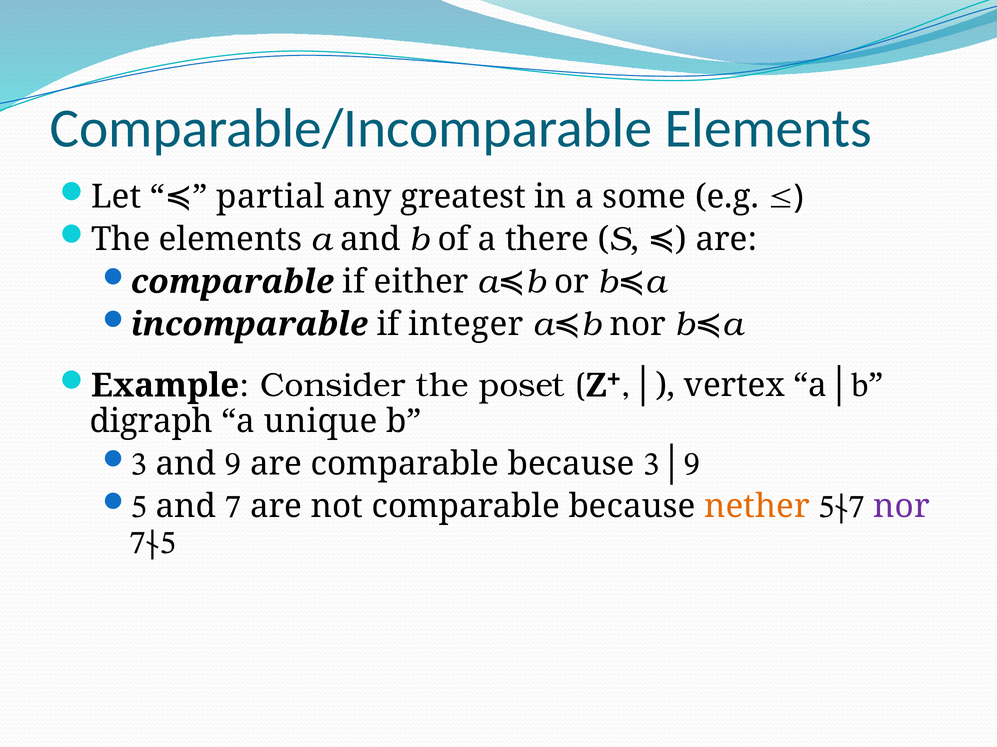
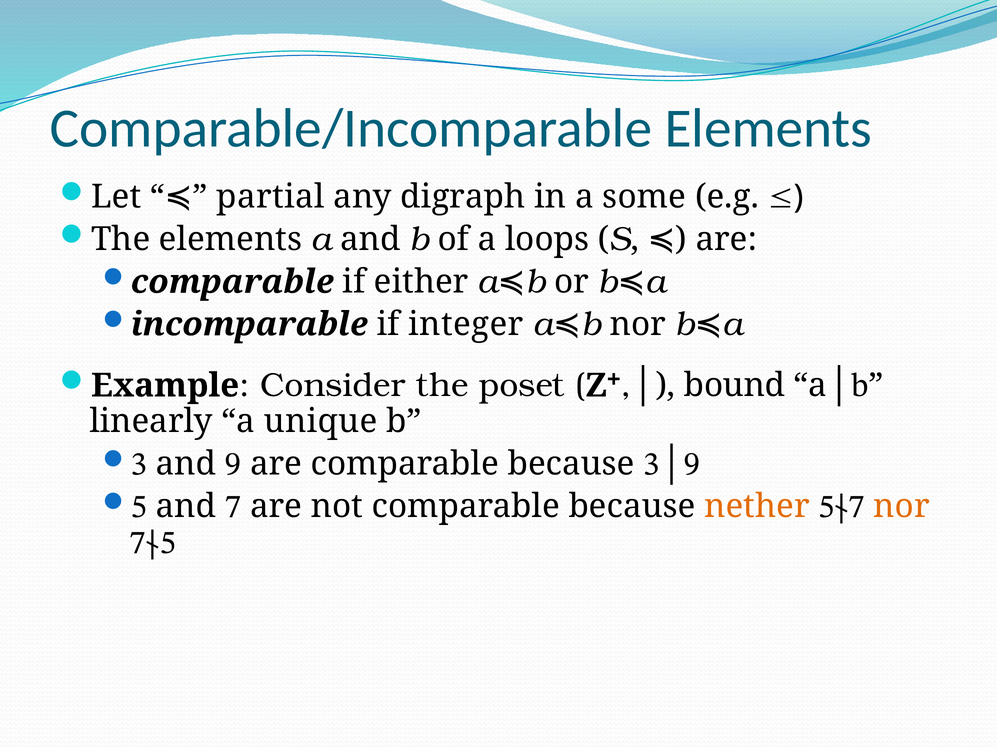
greatest: greatest -> digraph
there: there -> loops
vertex: vertex -> bound
digraph: digraph -> linearly
nor at (902, 507) colour: purple -> orange
